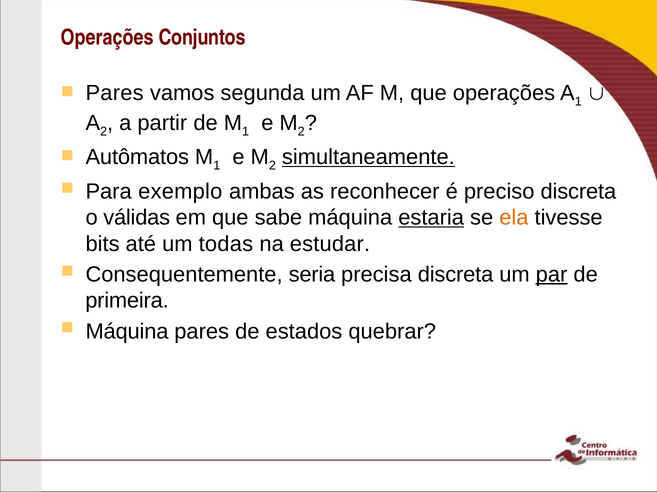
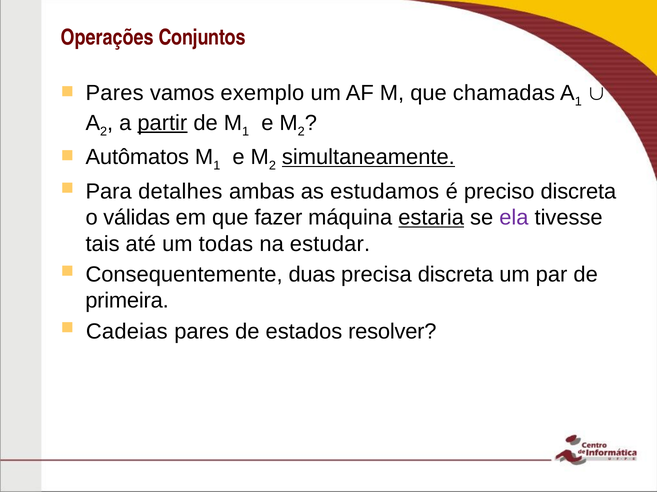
segunda: segunda -> exemplo
que operações: operações -> chamadas
partir underline: none -> present
exemplo: exemplo -> detalhes
reconhecer: reconhecer -> estudamos
sabe: sabe -> fazer
ela colour: orange -> purple
bits: bits -> tais
seria: seria -> duas
par underline: present -> none
Máquina at (127, 332): Máquina -> Cadeias
quebrar: quebrar -> resolver
